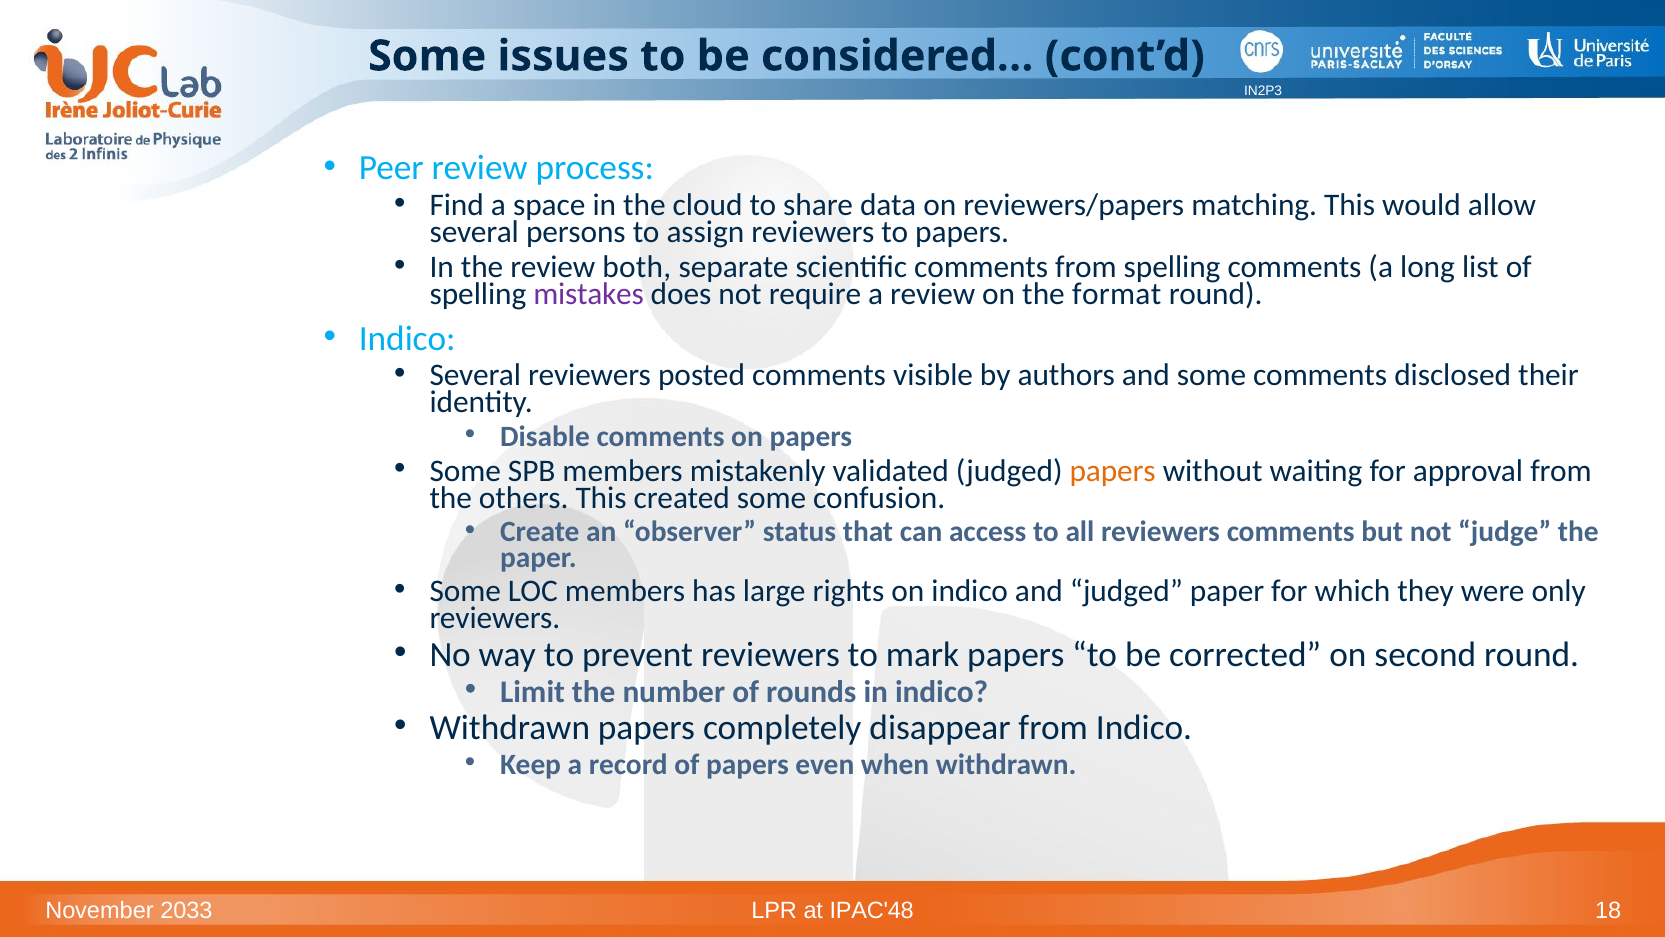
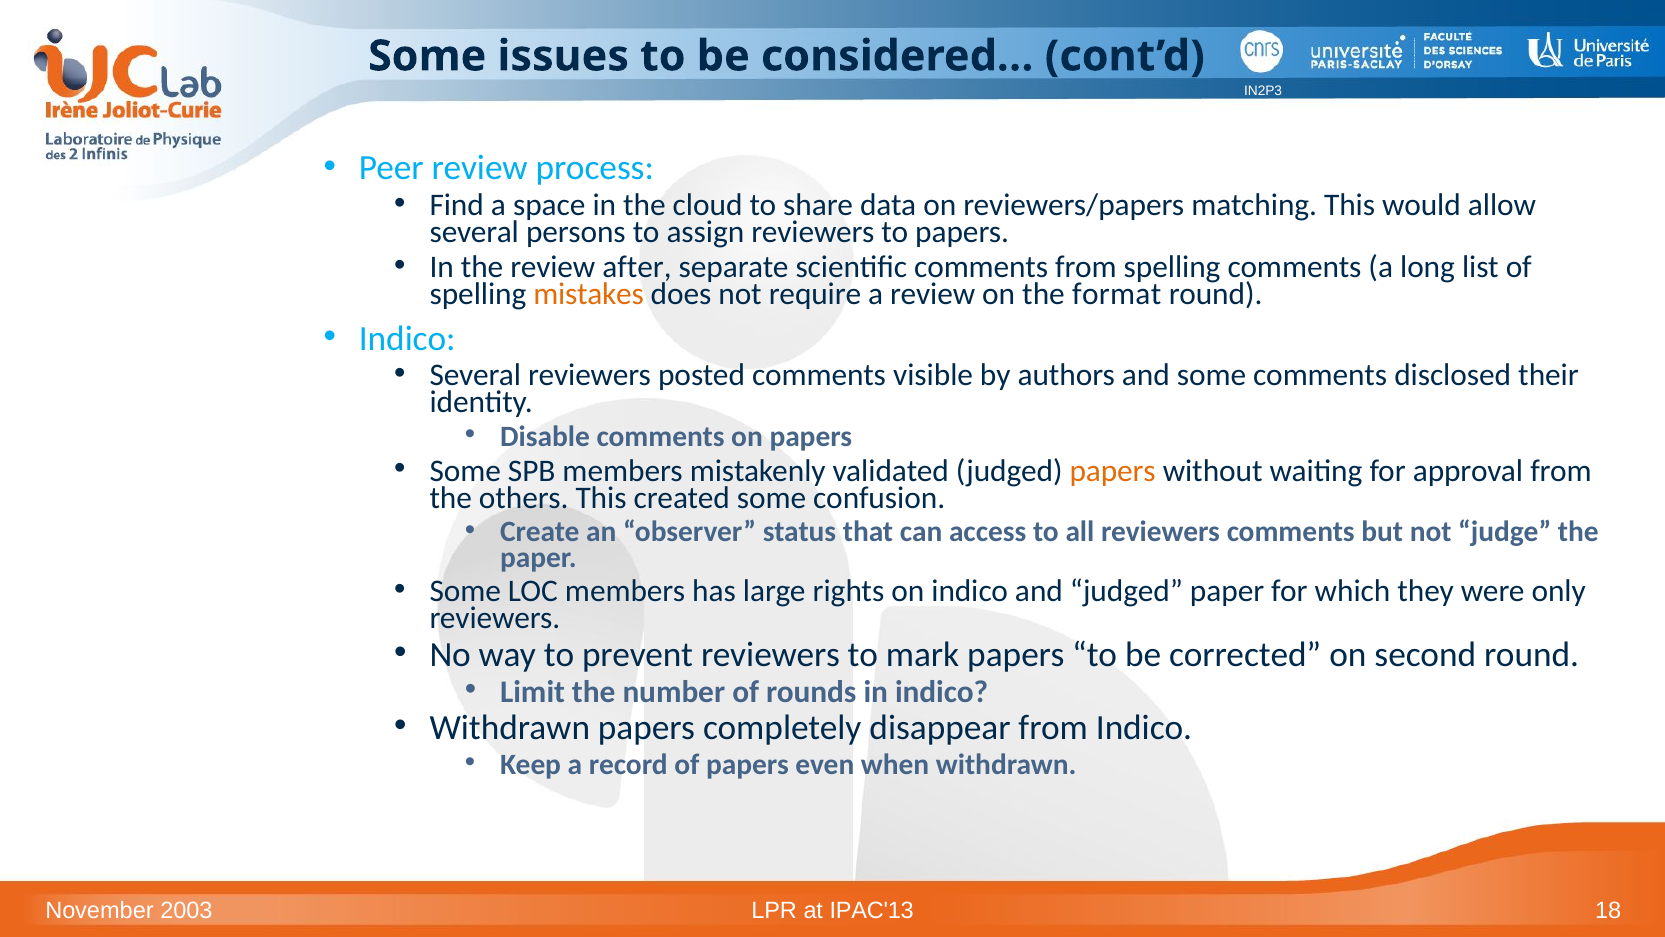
both: both -> after
mistakes colour: purple -> orange
2033: 2033 -> 2003
IPAC'48: IPAC'48 -> IPAC'13
